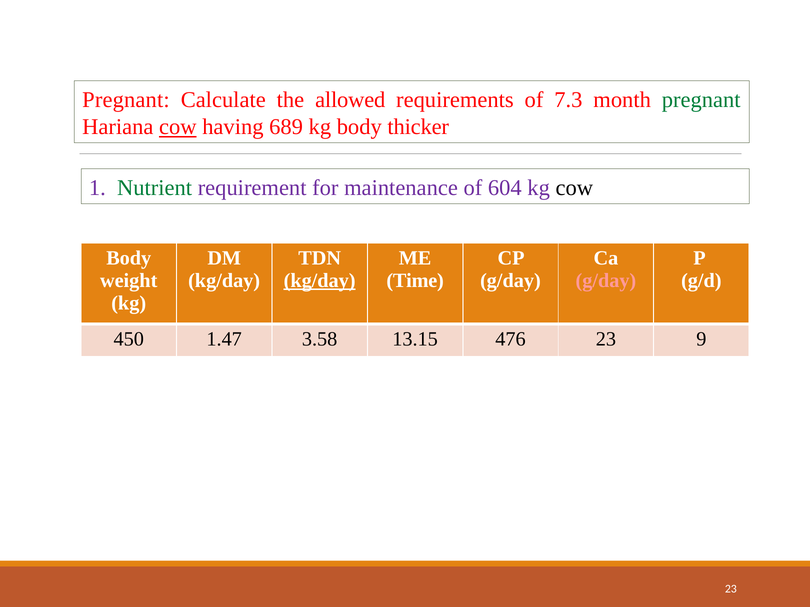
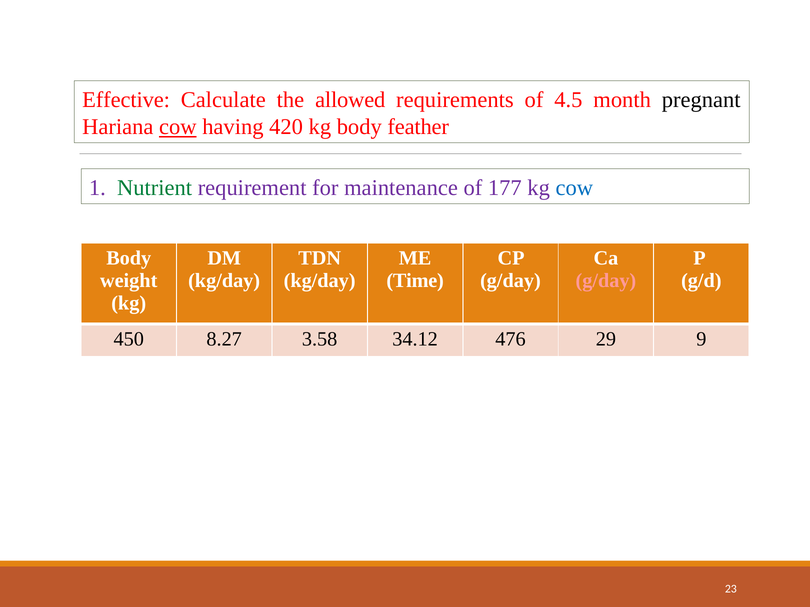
Pregnant at (126, 100): Pregnant -> Effective
7.3: 7.3 -> 4.5
pregnant at (701, 100) colour: green -> black
689: 689 -> 420
thicker: thicker -> feather
604: 604 -> 177
cow at (574, 188) colour: black -> blue
kg/day at (320, 281) underline: present -> none
1.47: 1.47 -> 8.27
13.15: 13.15 -> 34.12
476 23: 23 -> 29
